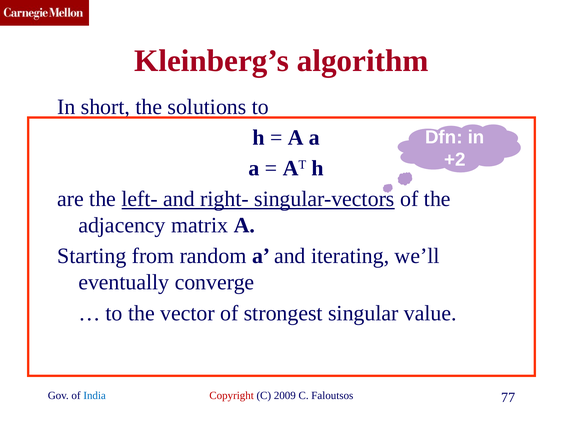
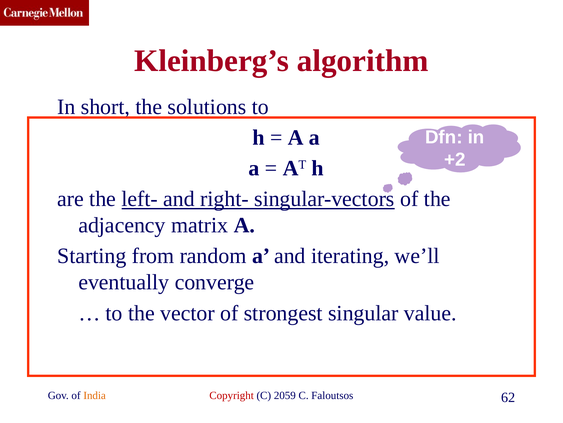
India colour: blue -> orange
2009: 2009 -> 2059
77: 77 -> 62
